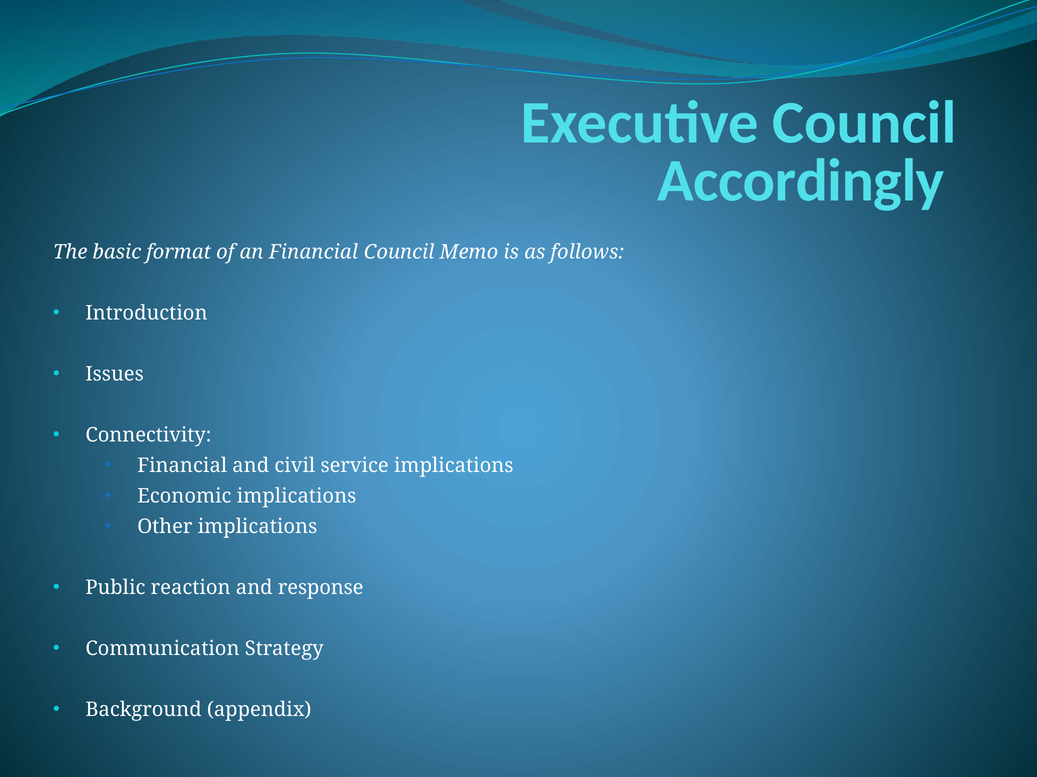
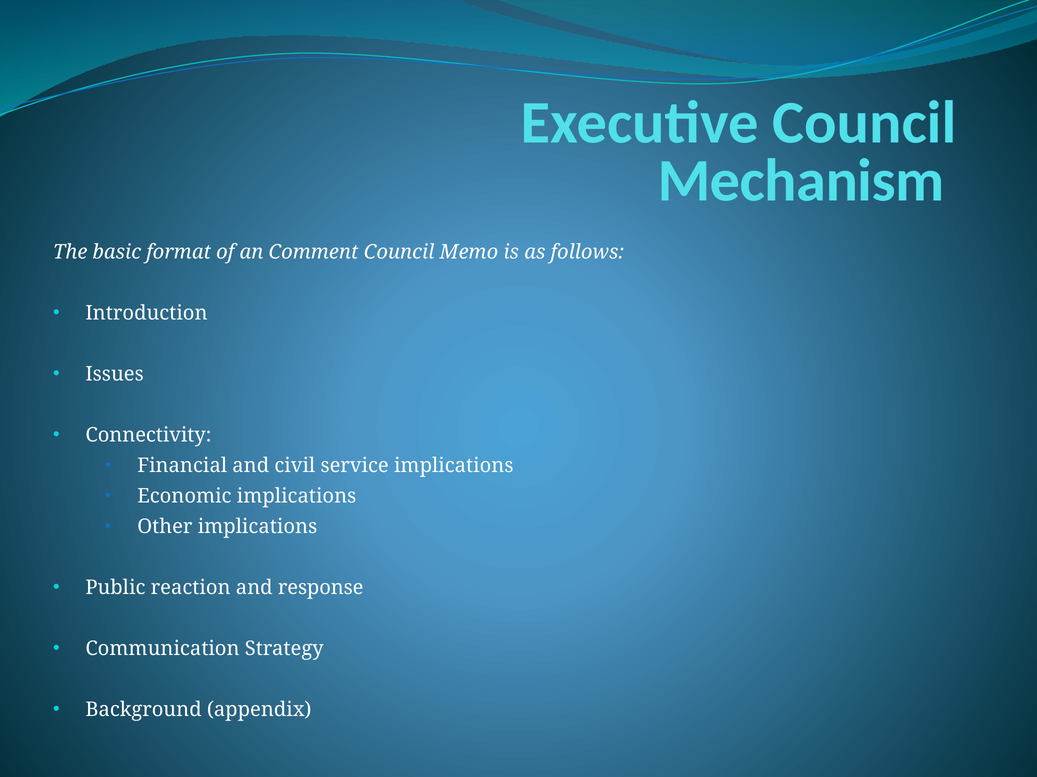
Accordingly: Accordingly -> Mechanism
an Financial: Financial -> Comment
